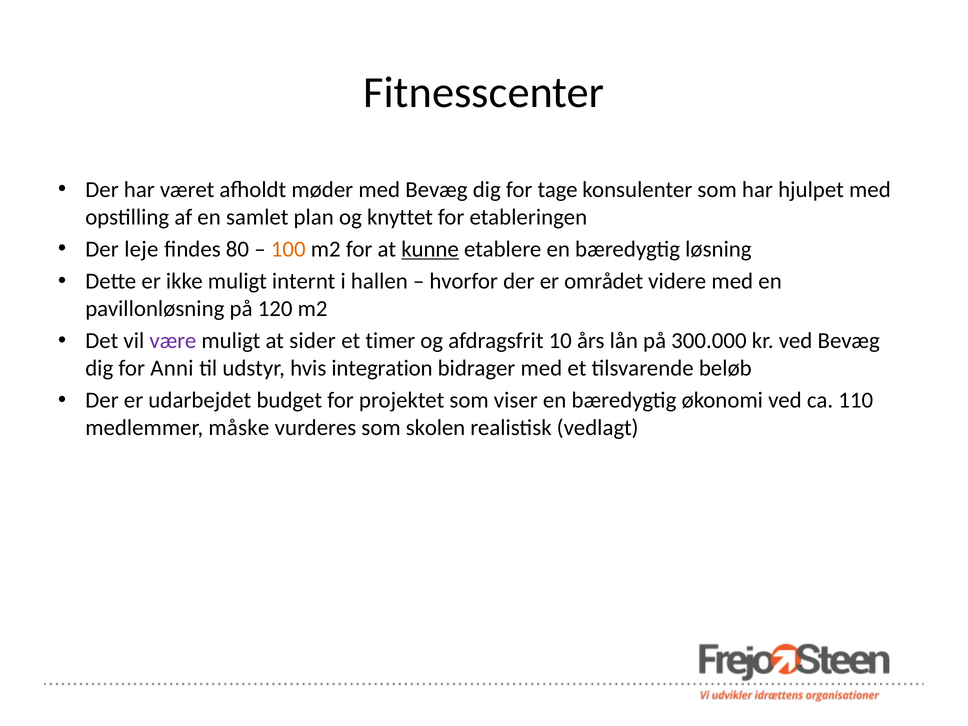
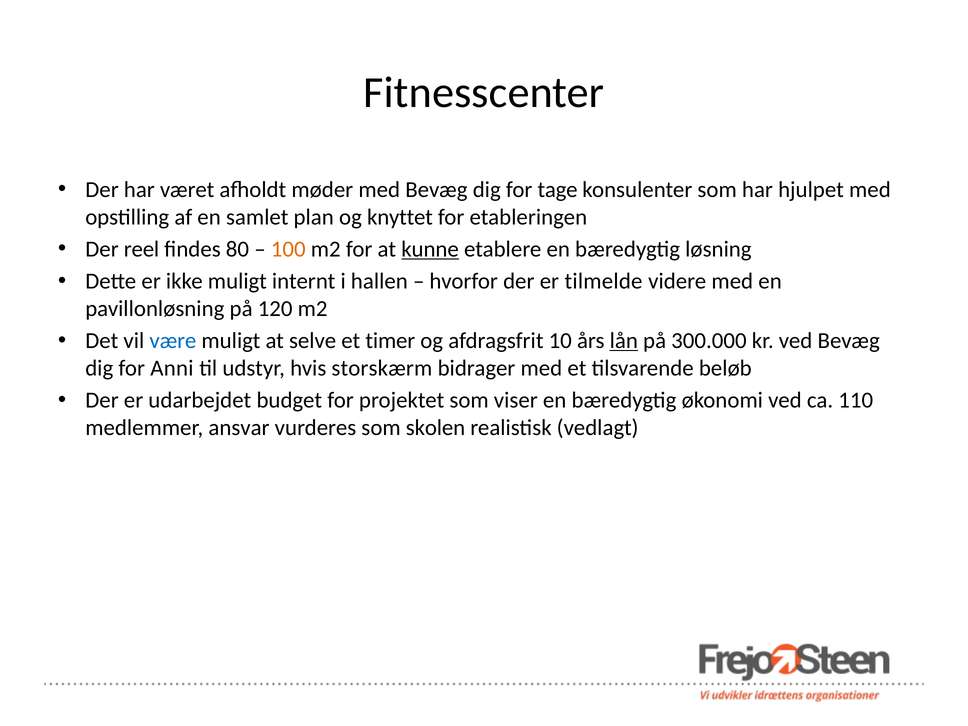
leje: leje -> reel
området: området -> tilmelde
være colour: purple -> blue
sider: sider -> selve
lån underline: none -> present
integration: integration -> storskærm
måske: måske -> ansvar
